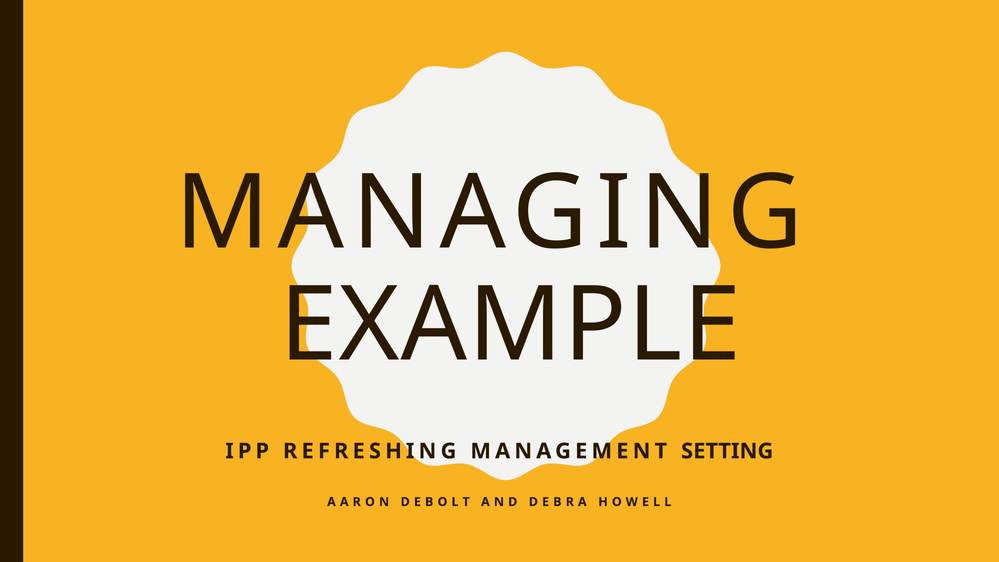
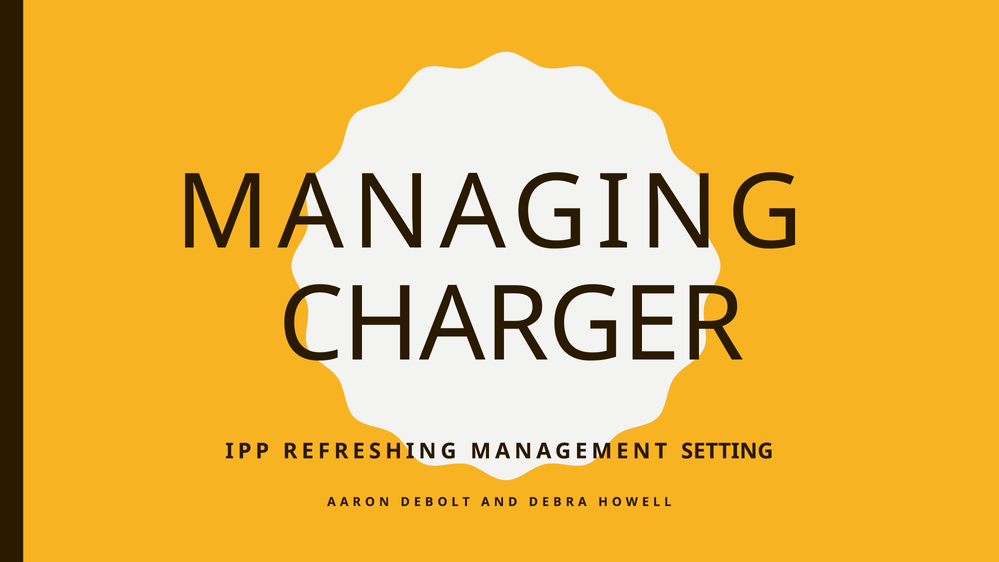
EXAMPLE: EXAMPLE -> CHARGER
